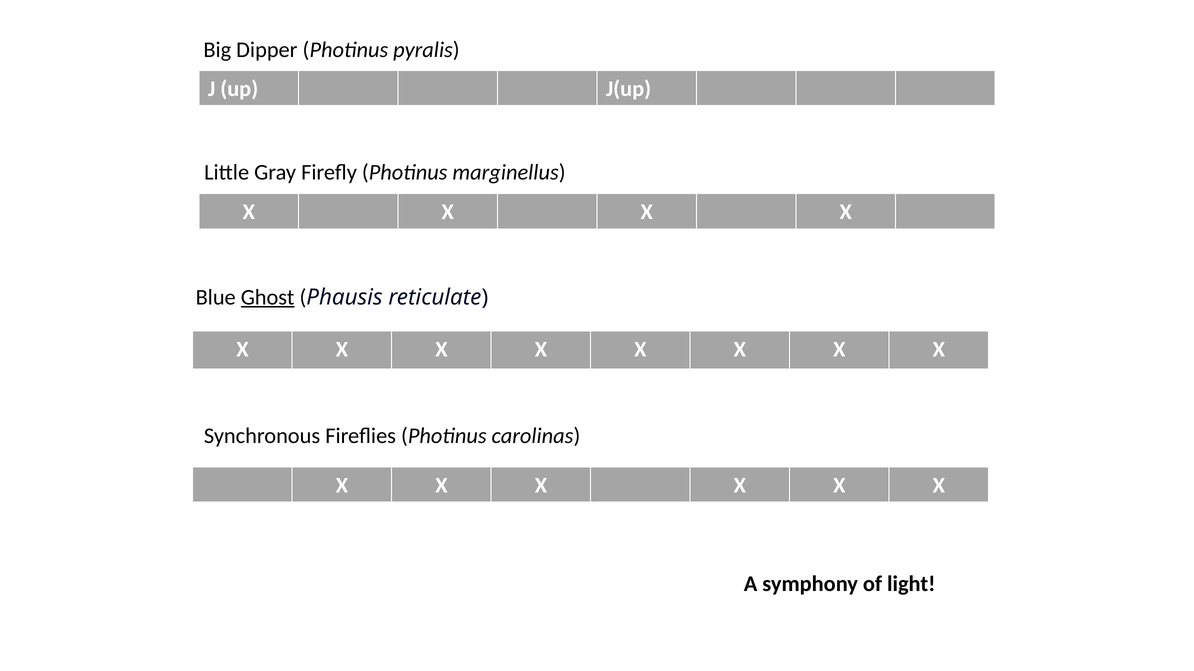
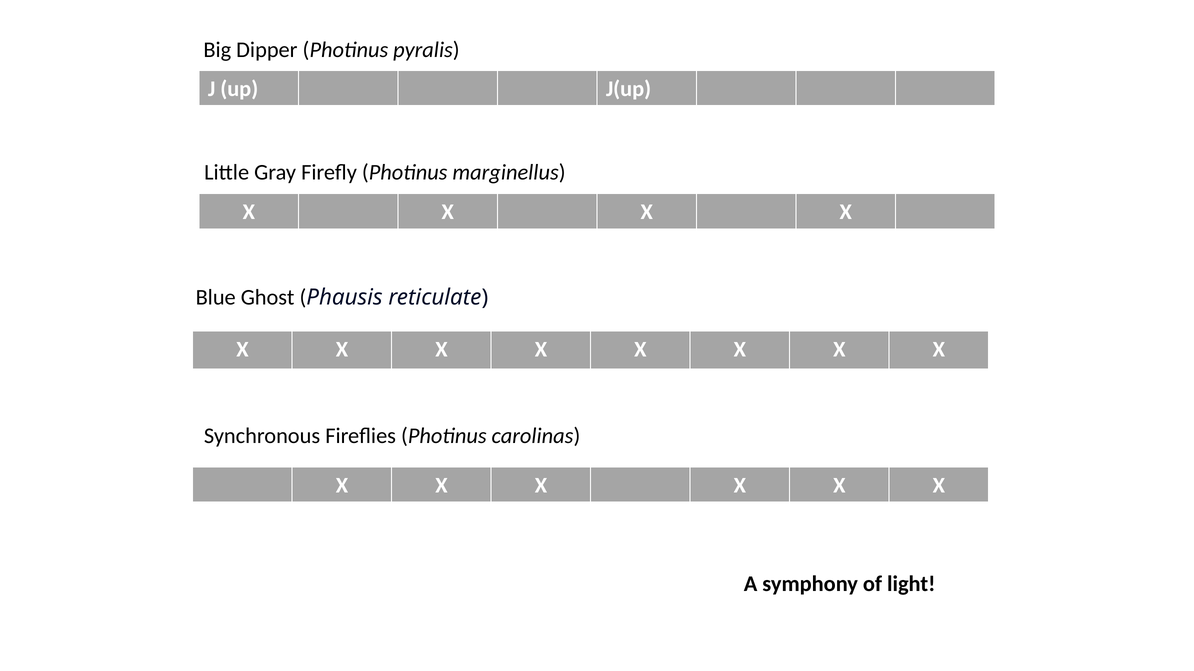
Ghost underline: present -> none
